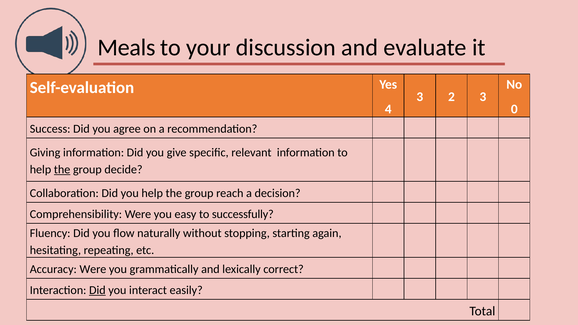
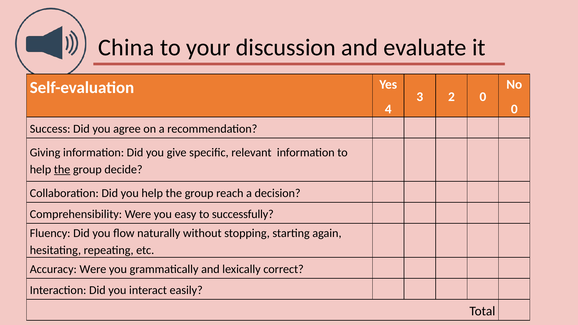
Meals: Meals -> China
2 3: 3 -> 0
Did at (97, 290) underline: present -> none
